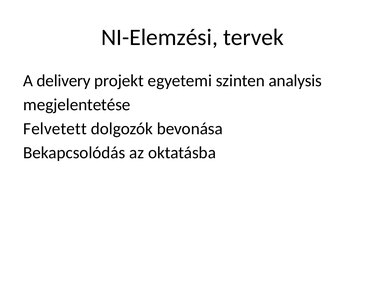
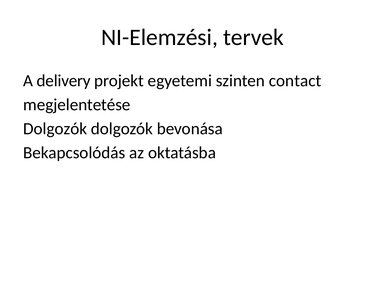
analysis: analysis -> contact
Felvetett at (55, 129): Felvetett -> Dolgozók
